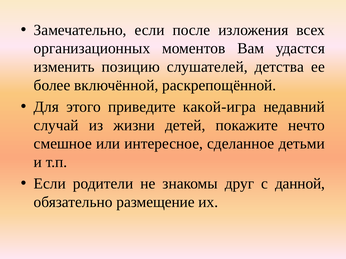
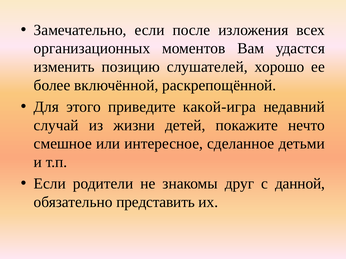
детства: детства -> хорошо
размещение: размещение -> представить
